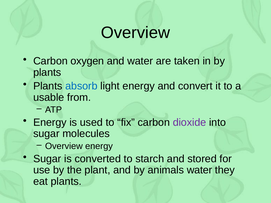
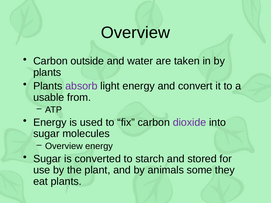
oxygen: oxygen -> outside
absorb colour: blue -> purple
animals water: water -> some
